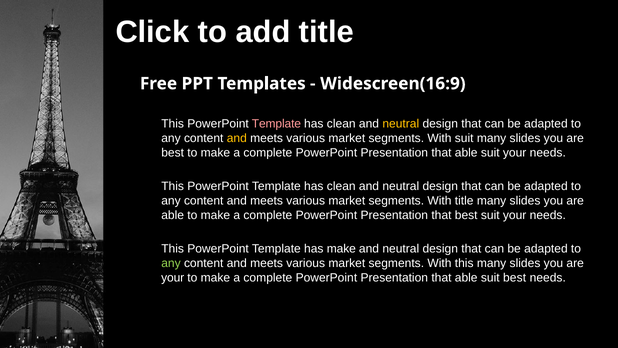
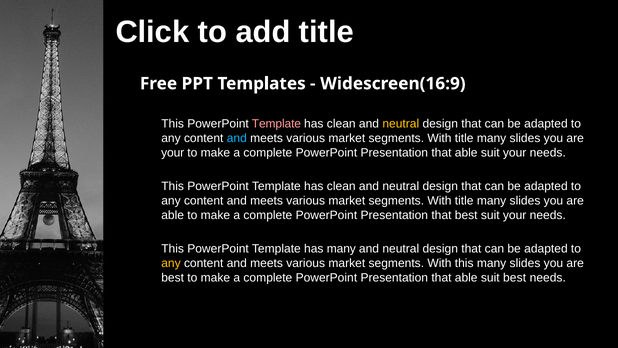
and at (237, 138) colour: yellow -> light blue
suit at (464, 138): suit -> title
best at (173, 152): best -> your
has make: make -> many
any at (171, 263) colour: light green -> yellow
your at (173, 277): your -> best
